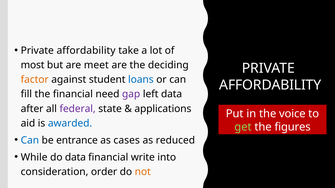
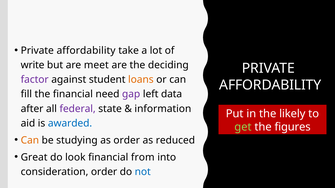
most: most -> write
factor colour: orange -> purple
loans colour: blue -> orange
applications: applications -> information
voice: voice -> likely
Can at (30, 141) colour: blue -> orange
entrance: entrance -> studying
as cases: cases -> order
While: While -> Great
do data: data -> look
write: write -> from
not colour: orange -> blue
